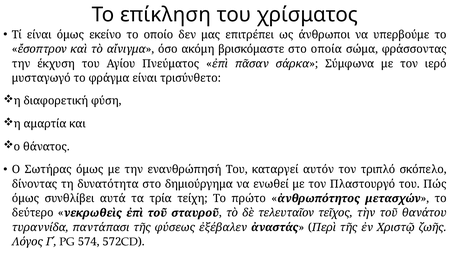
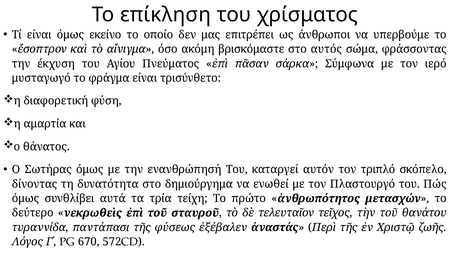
οποία: οποία -> αυτός
574: 574 -> 670
